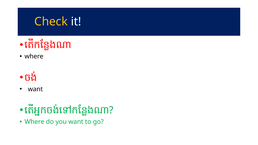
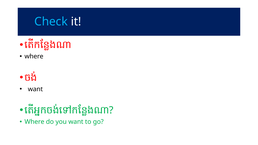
Check colour: yellow -> light blue
